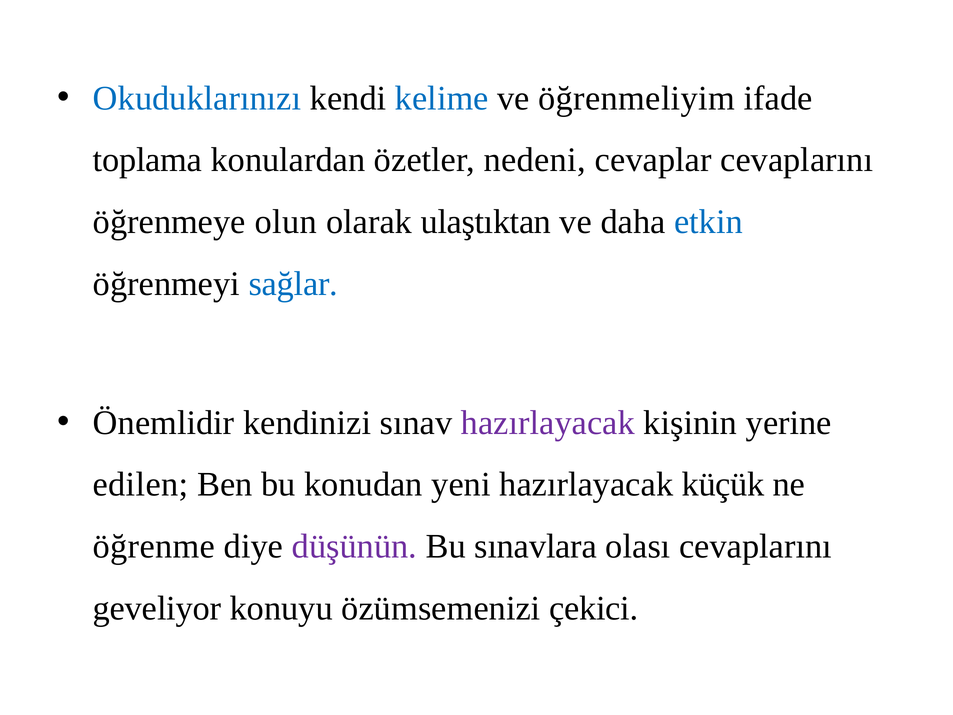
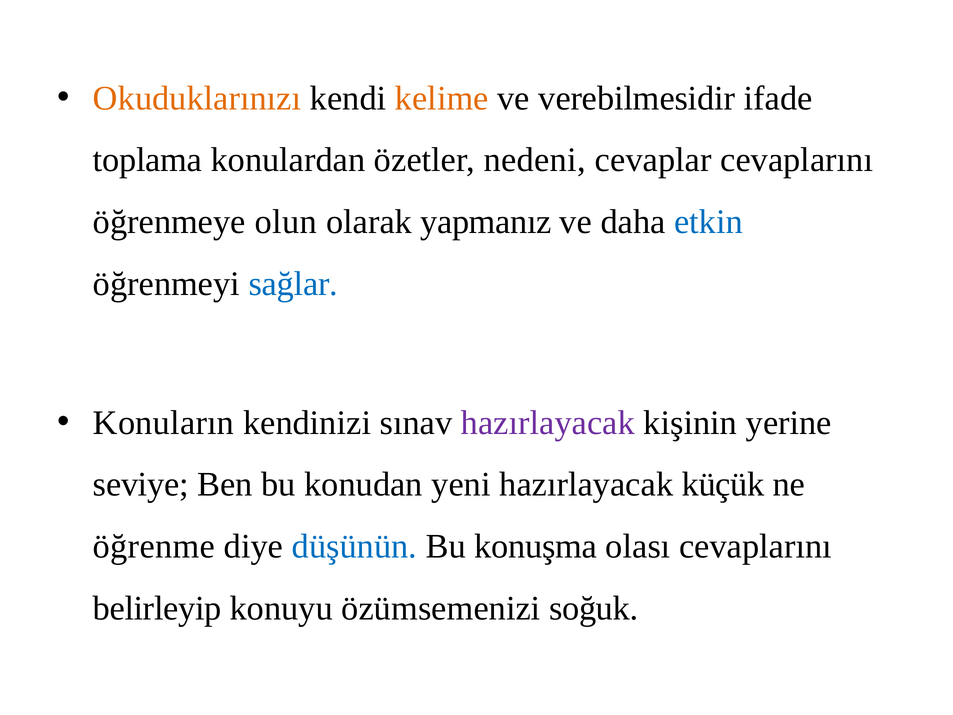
Okuduklarınızı colour: blue -> orange
kelime colour: blue -> orange
öğrenmeliyim: öğrenmeliyim -> verebilmesidir
ulaştıktan: ulaştıktan -> yapmanız
Önemlidir: Önemlidir -> Konuların
edilen: edilen -> seviye
düşünün colour: purple -> blue
sınavlara: sınavlara -> konuşma
geveliyor: geveliyor -> belirleyip
çekici: çekici -> soğuk
